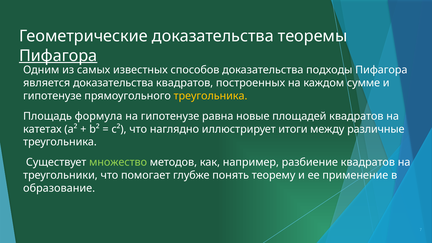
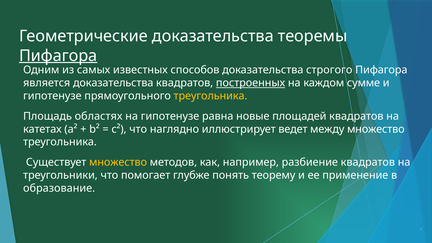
подходы: подходы -> строгого
построенных underline: none -> present
формула: формула -> областях
итоги: итоги -> ведет
между различные: различные -> множество
множество at (118, 162) colour: light green -> yellow
